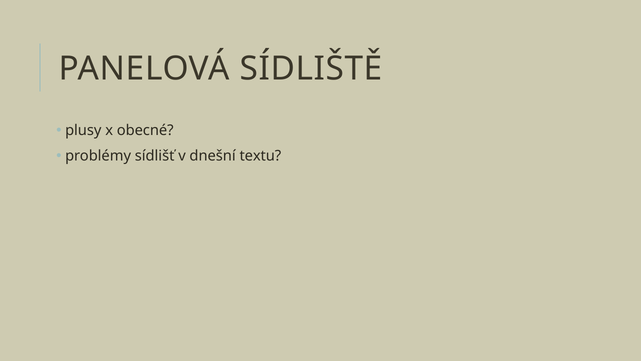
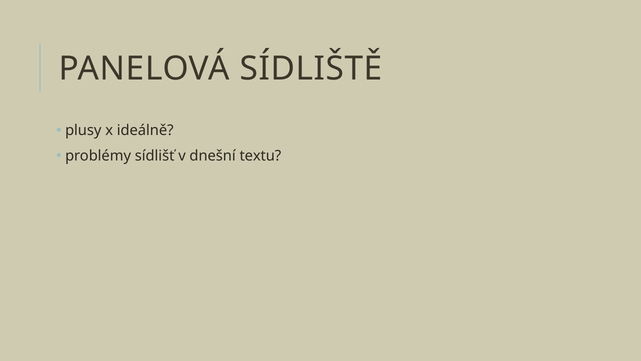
obecné: obecné -> ideálně
